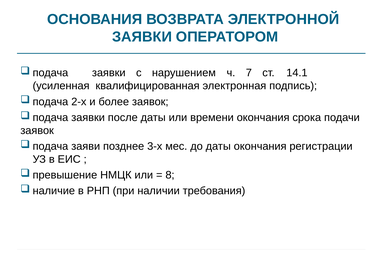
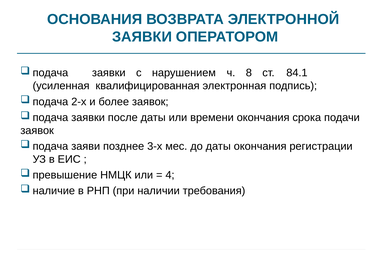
7: 7 -> 8
14.1: 14.1 -> 84.1
8: 8 -> 4
